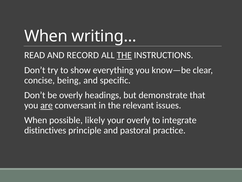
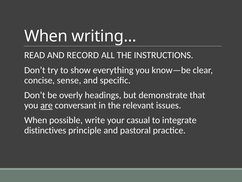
THE at (124, 55) underline: present -> none
being: being -> sense
likely: likely -> write
your overly: overly -> casual
